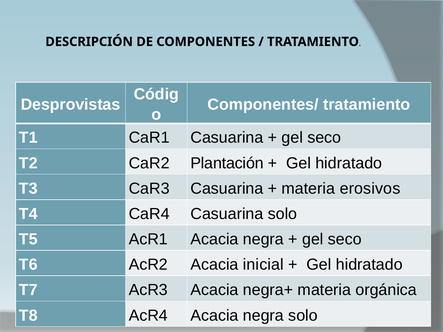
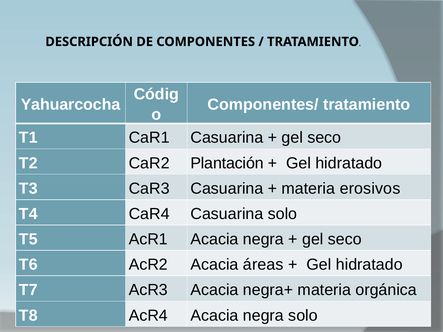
Desprovistas: Desprovistas -> Yahuarcocha
inicial: inicial -> áreas
